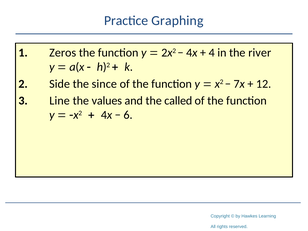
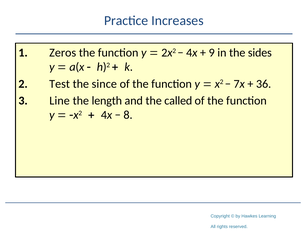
Graphing: Graphing -> Increases
4: 4 -> 9
river: river -> sides
Side: Side -> Test
12: 12 -> 36
values: values -> length
6: 6 -> 8
